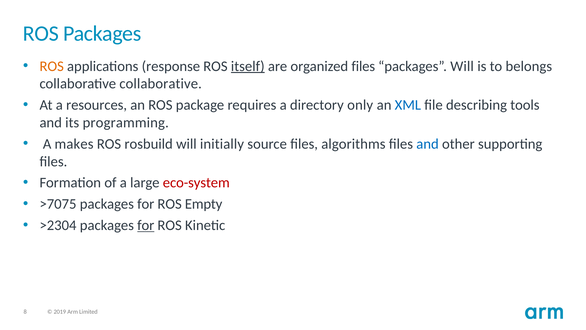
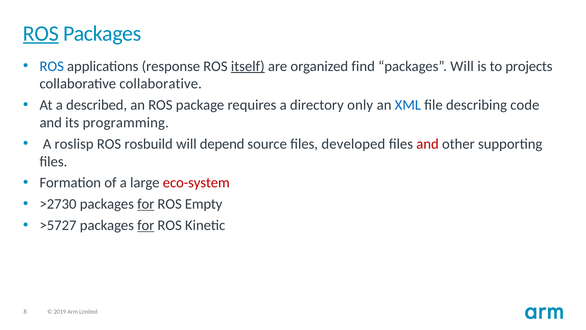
ROS at (41, 34) underline: none -> present
ROS at (52, 66) colour: orange -> blue
organized files: files -> find
belongs: belongs -> projects
resources: resources -> described
tools: tools -> code
makes: makes -> roslisp
initially: initially -> depend
algorithms: algorithms -> developed
and at (428, 144) colour: blue -> red
>7075: >7075 -> >2730
for at (146, 204) underline: none -> present
>2304: >2304 -> >5727
